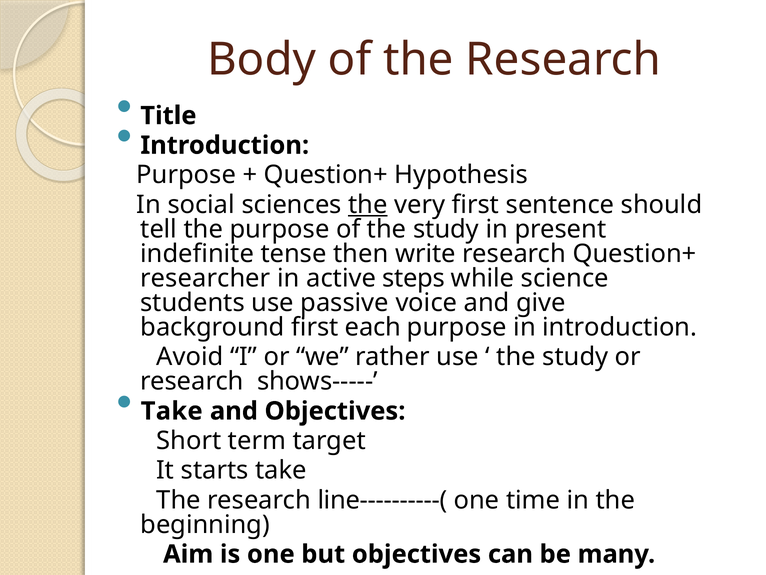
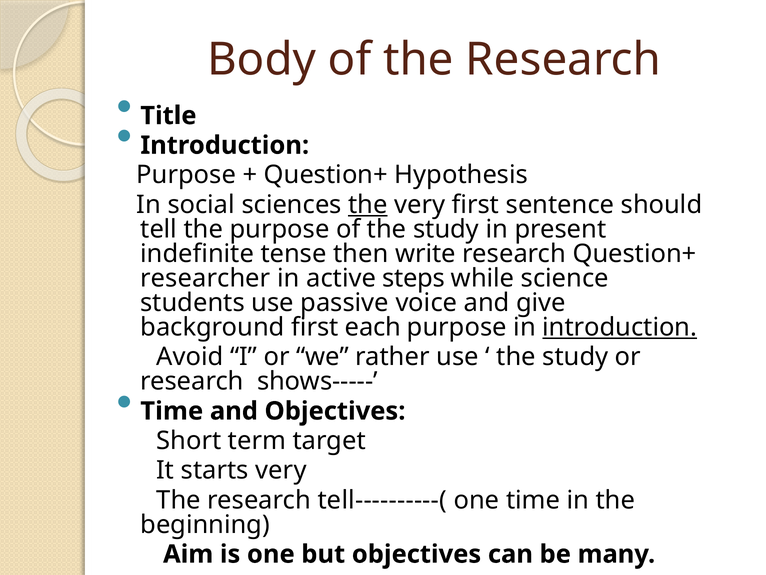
introduction at (620, 327) underline: none -> present
Take at (172, 411): Take -> Time
starts take: take -> very
line----------(: line----------( -> tell----------(
